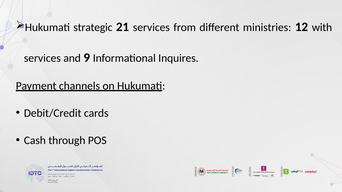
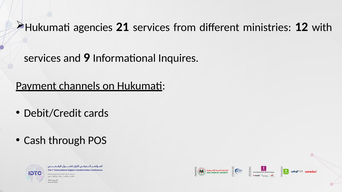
strategic: strategic -> agencies
